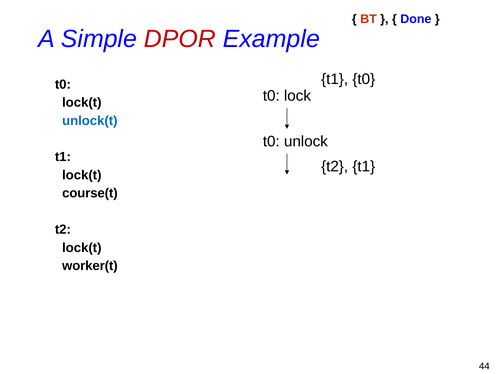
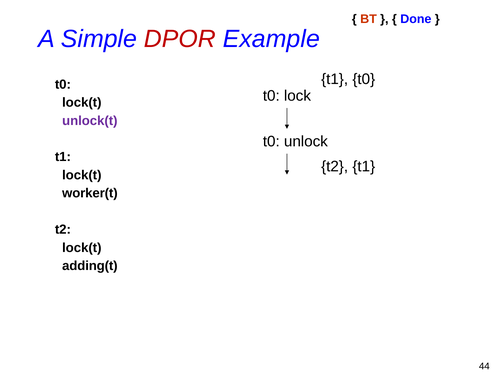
unlock(t colour: blue -> purple
course(t: course(t -> worker(t
worker(t: worker(t -> adding(t
